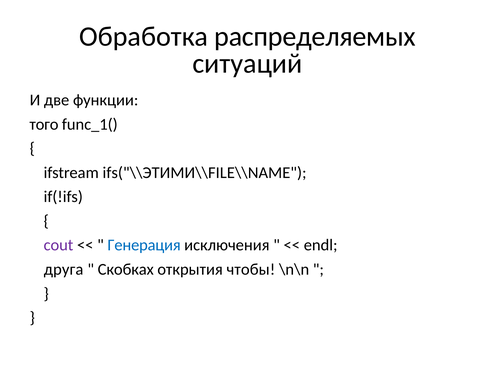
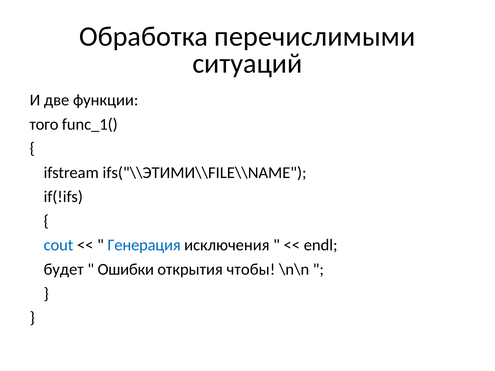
распределяемых: распределяемых -> перечислимыми
cout colour: purple -> blue
друга: друга -> будет
Скобках: Скобках -> Ошибки
